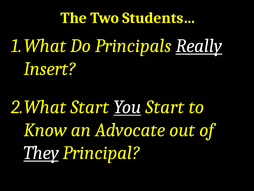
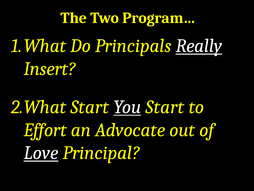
Students…: Students… -> Program…
Know: Know -> Effort
They: They -> Love
